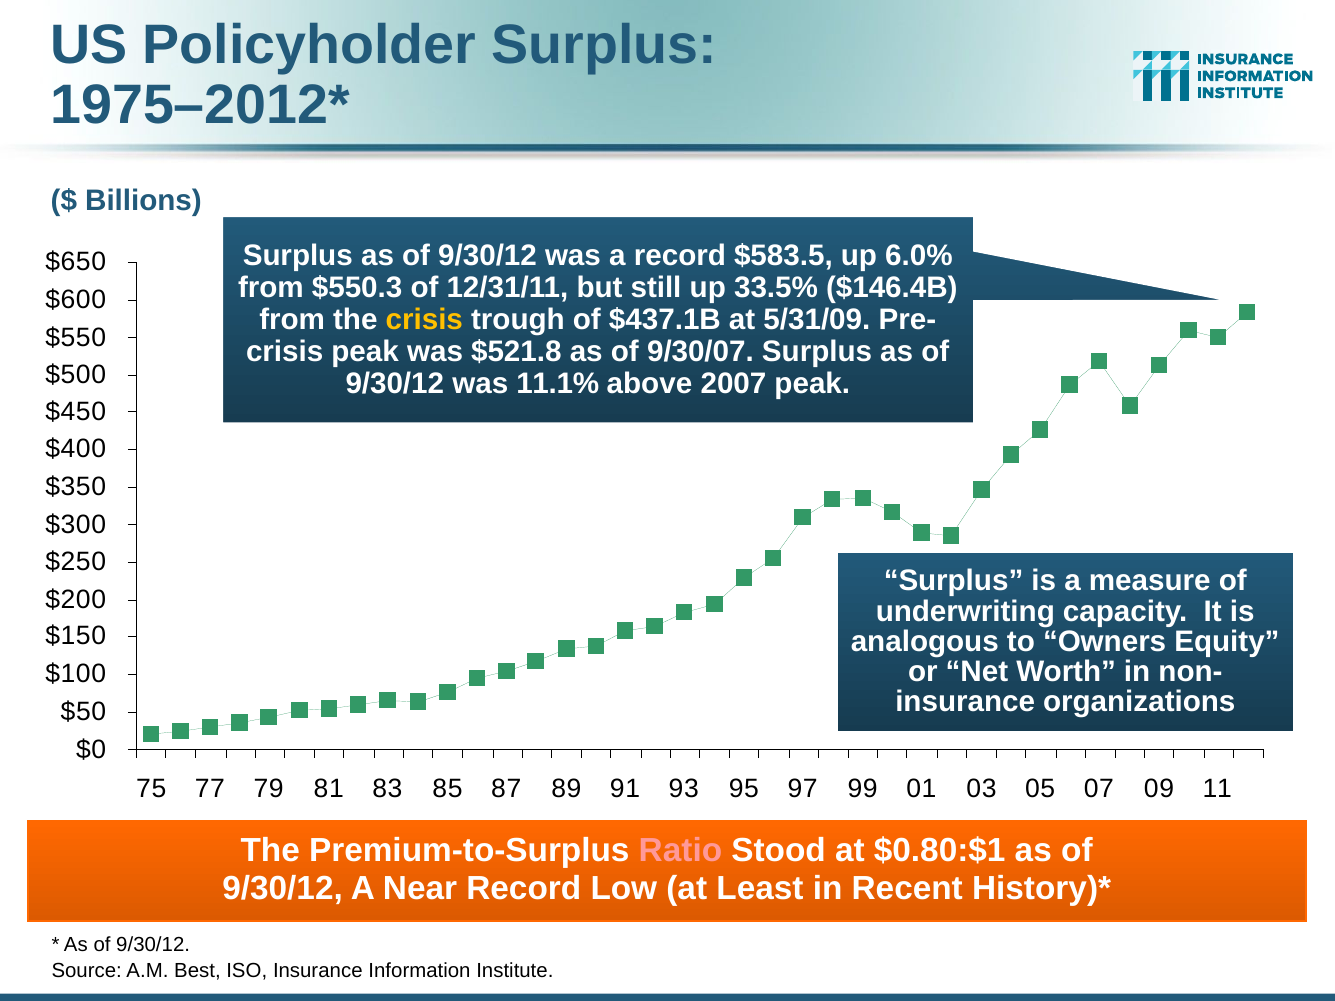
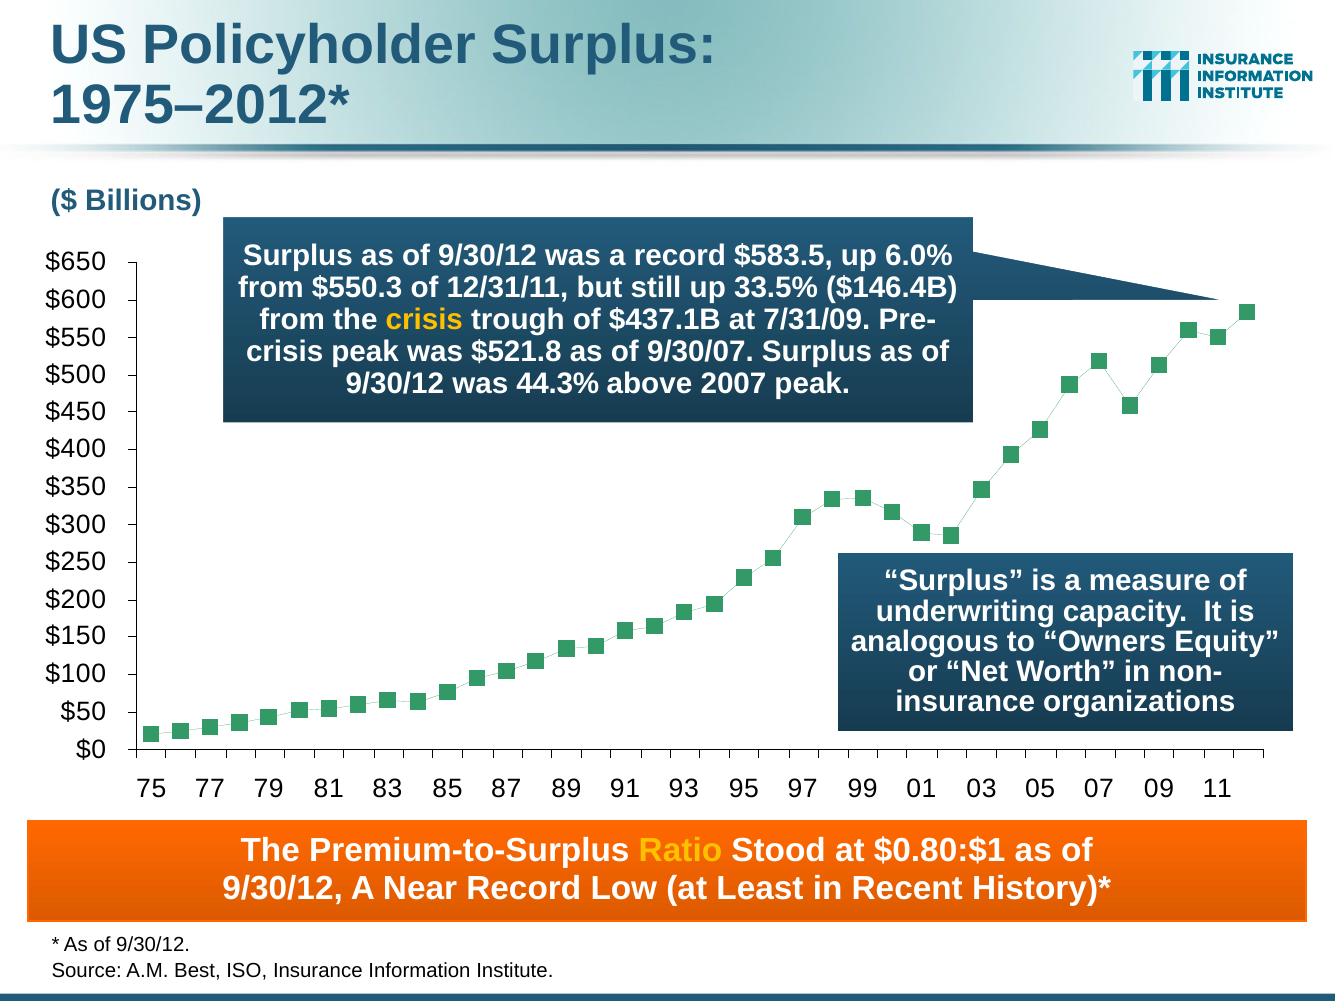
5/31/09: 5/31/09 -> 7/31/09
11.1%: 11.1% -> 44.3%
Ratio colour: pink -> yellow
